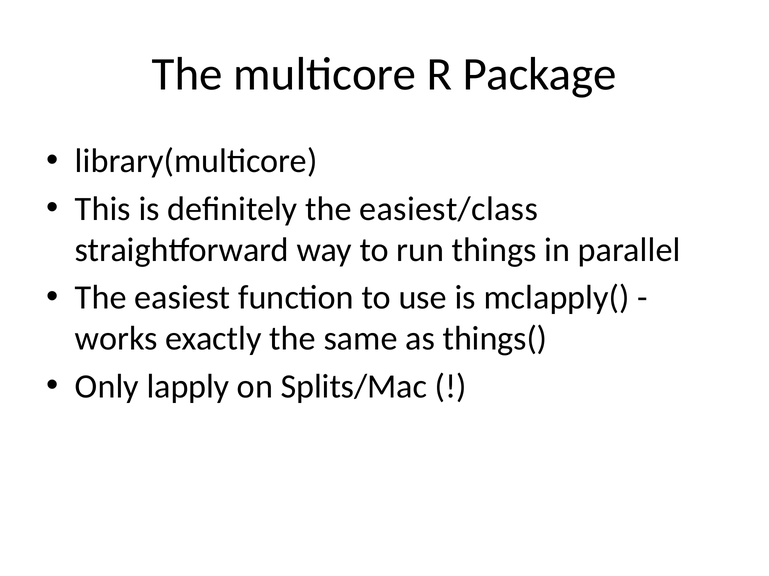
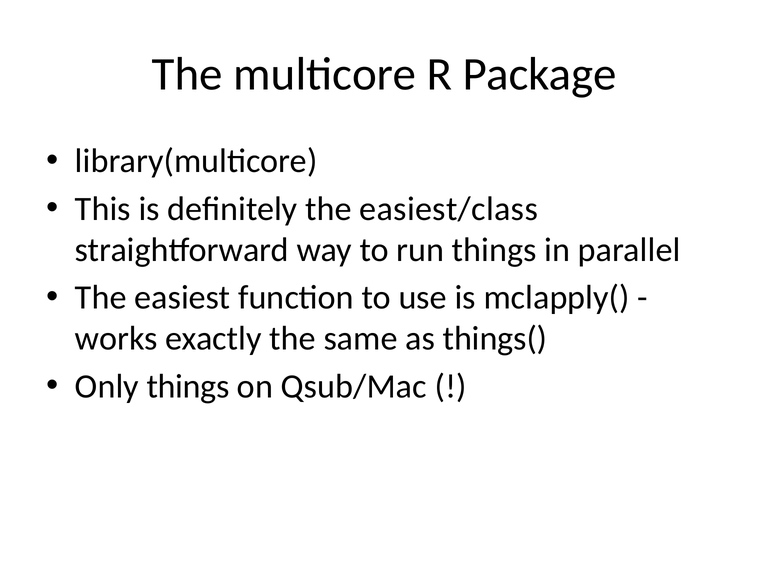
Only lapply: lapply -> things
Splits/Mac: Splits/Mac -> Qsub/Mac
